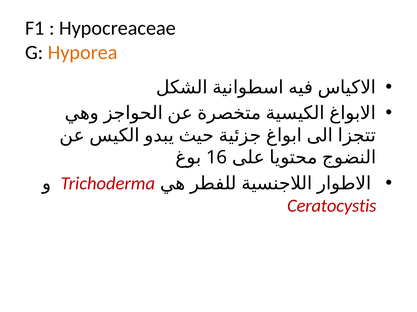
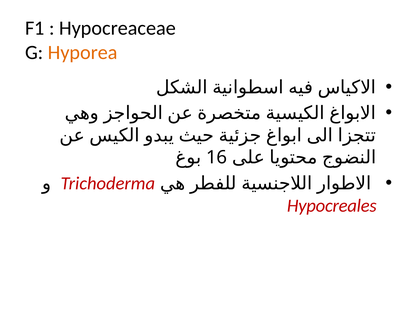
Ceratocystis: Ceratocystis -> Hypocreales
